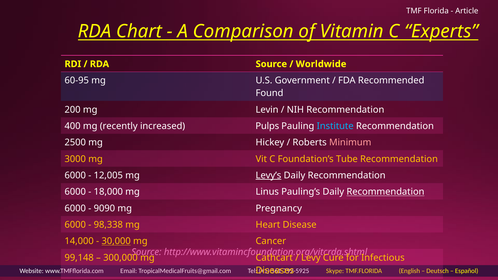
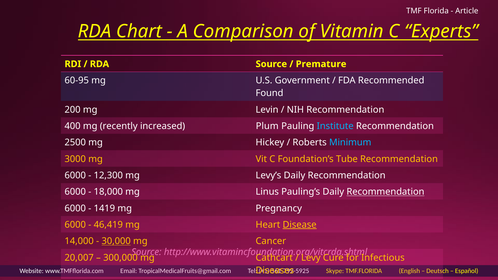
Worldwide: Worldwide -> Premature
Pulps: Pulps -> Plum
Minimum colour: pink -> light blue
12,005: 12,005 -> 12,300
Levy’s underline: present -> none
9090: 9090 -> 1419
98,338: 98,338 -> 46,419
Disease underline: none -> present
99,148: 99,148 -> 20,007
